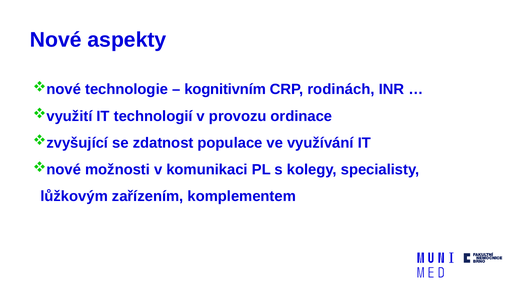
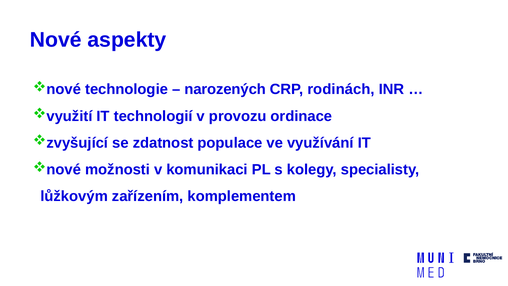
kognitivním: kognitivním -> narozených
